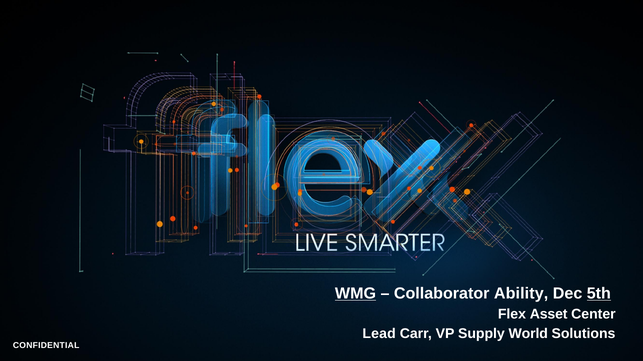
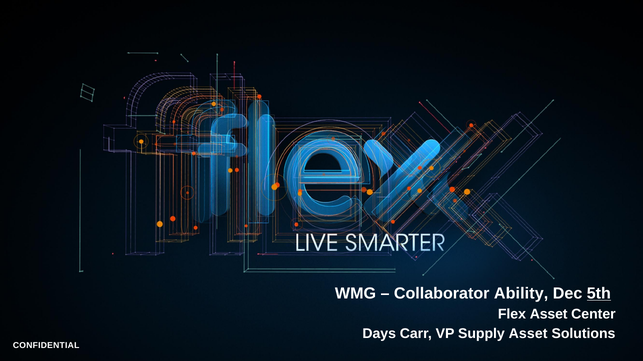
WMG underline: present -> none
Lead: Lead -> Days
Supply World: World -> Asset
